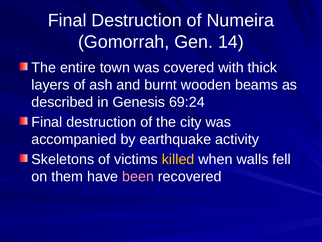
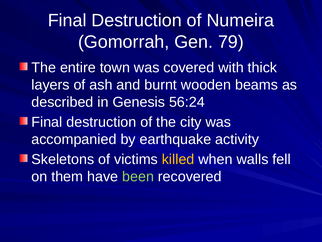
14: 14 -> 79
69:24: 69:24 -> 56:24
been colour: pink -> light green
